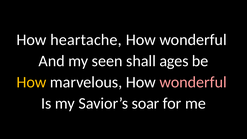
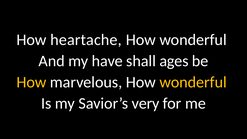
seen: seen -> have
wonderful at (193, 82) colour: pink -> yellow
soar: soar -> very
